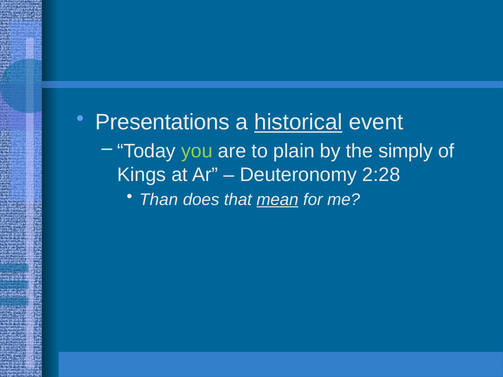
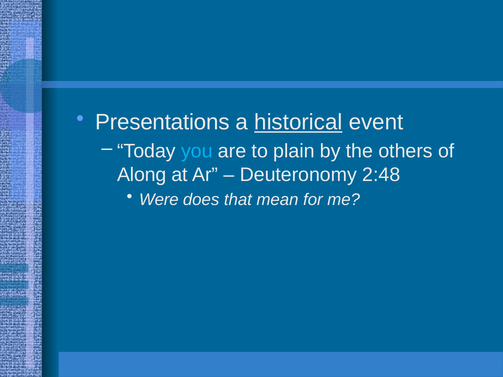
you colour: light green -> light blue
simply: simply -> others
Kings: Kings -> Along
2:28: 2:28 -> 2:48
Than: Than -> Were
mean underline: present -> none
